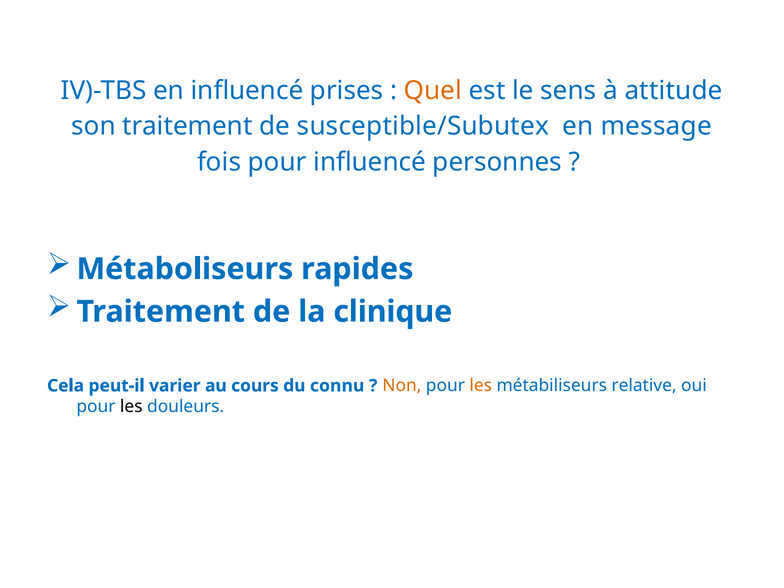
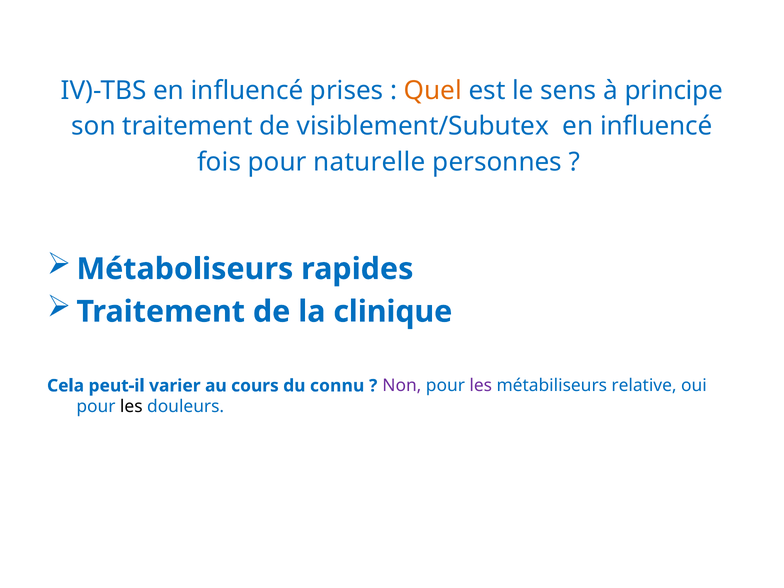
attitude: attitude -> principe
susceptible/Subutex: susceptible/Subutex -> visiblement/Subutex
message at (656, 126): message -> influencé
pour influencé: influencé -> naturelle
Non colour: orange -> purple
les at (481, 386) colour: orange -> purple
